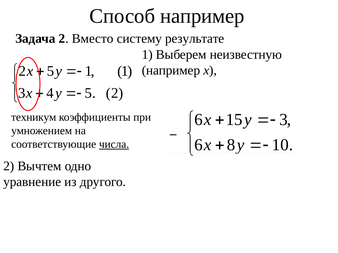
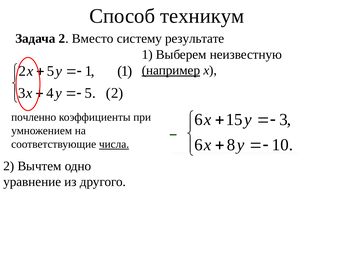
Способ например: например -> техникум
например at (171, 70) underline: none -> present
техникум: техникум -> почленно
